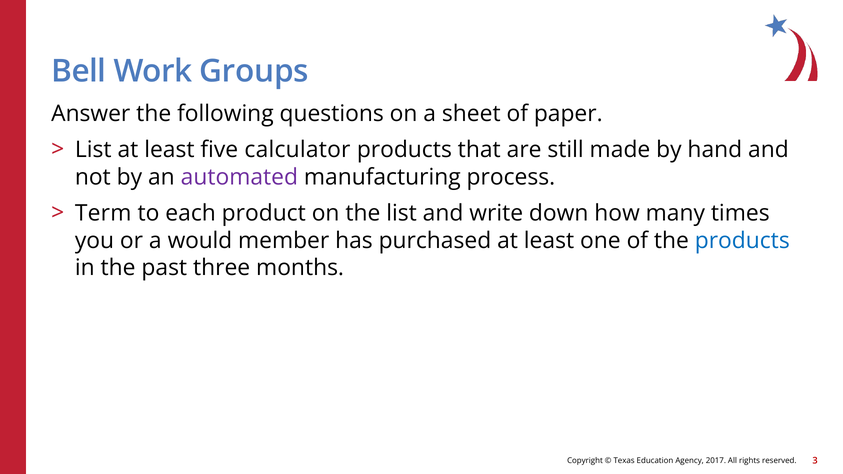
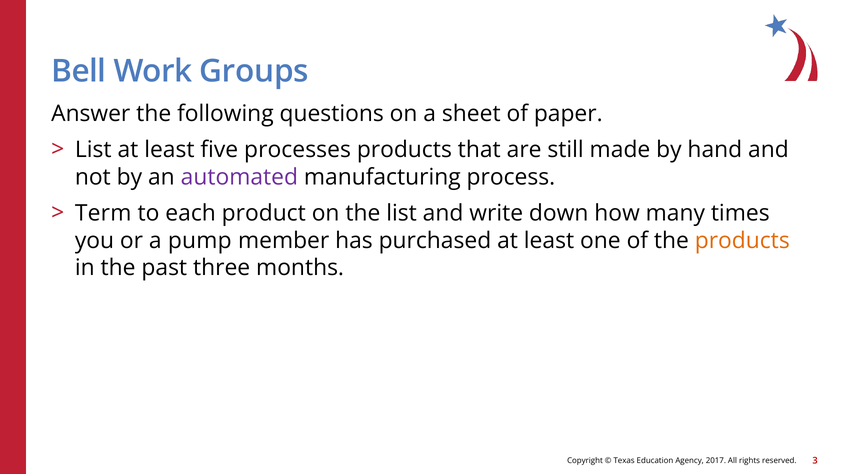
calculator: calculator -> processes
would: would -> pump
products at (742, 241) colour: blue -> orange
